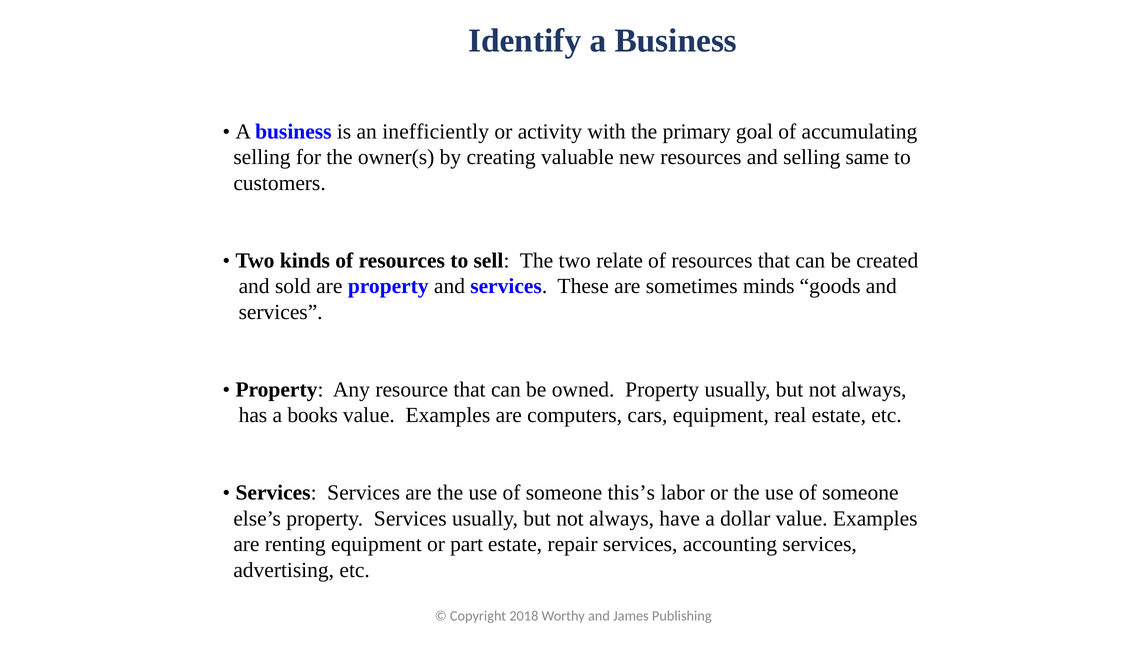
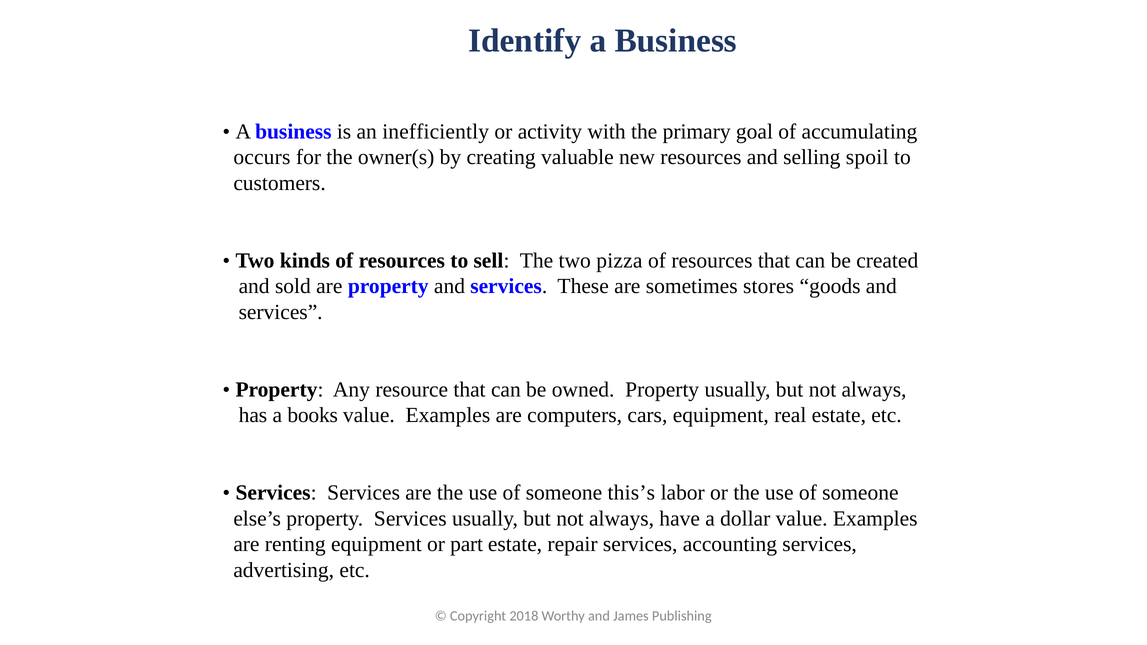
selling at (262, 157): selling -> occurs
same: same -> spoil
relate: relate -> pizza
minds: minds -> stores
